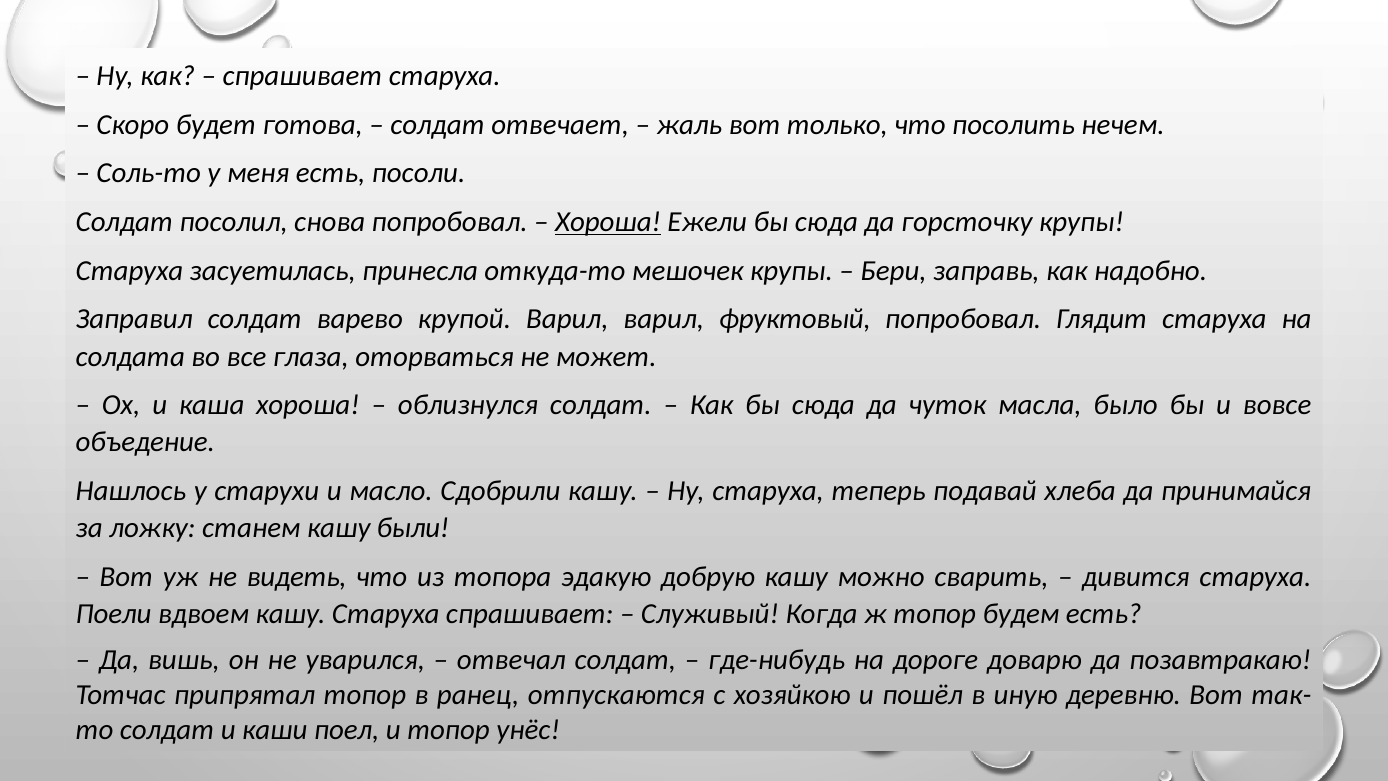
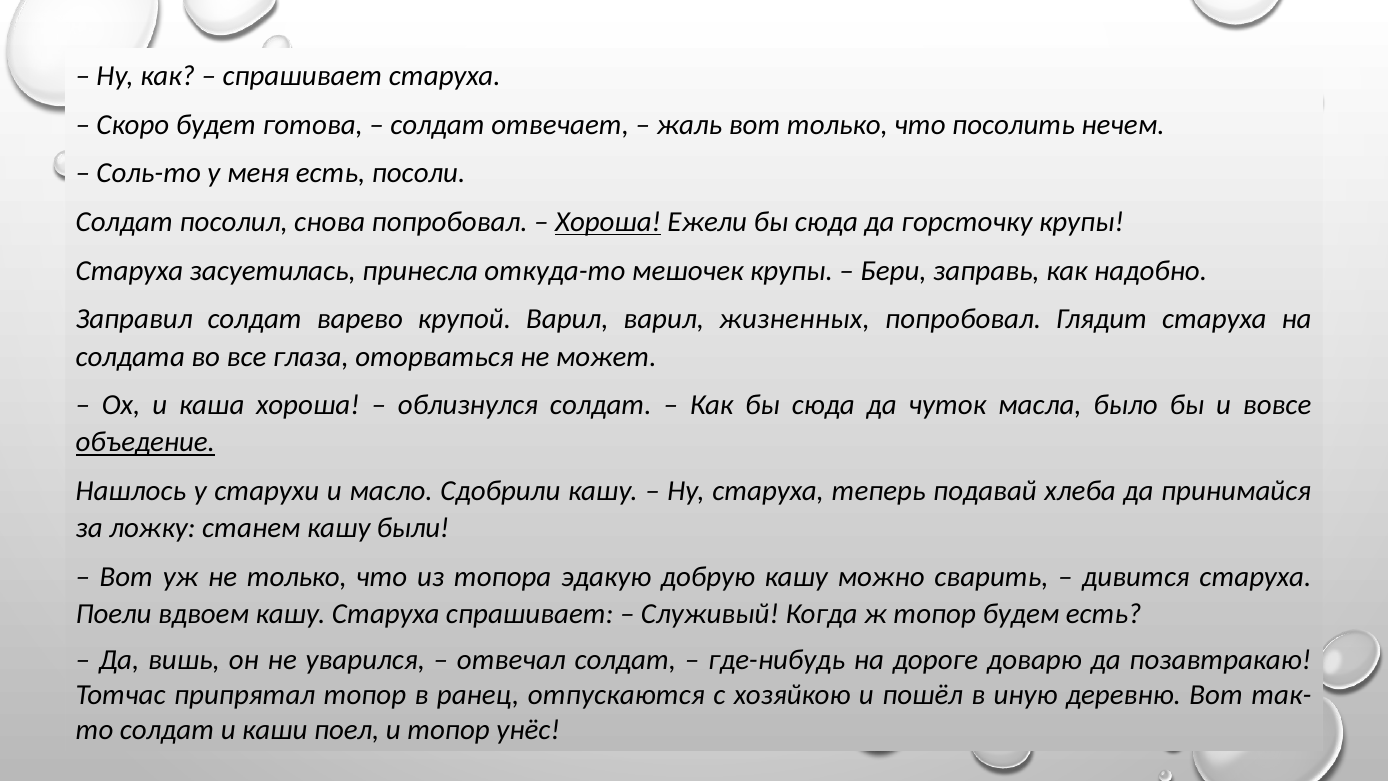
фруктовый: фруктовый -> жизненных
объедение underline: none -> present
не видеть: видеть -> только
